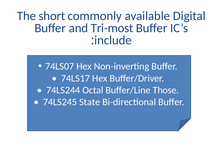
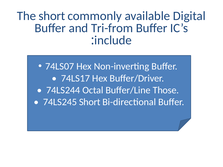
Tri-most: Tri-most -> Tri-from
74LS245 State: State -> Short
